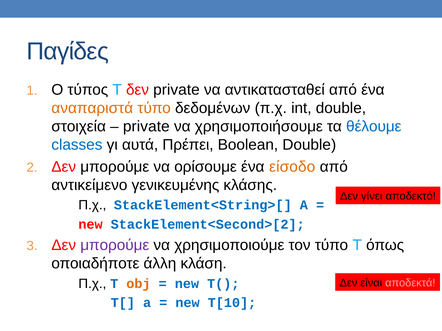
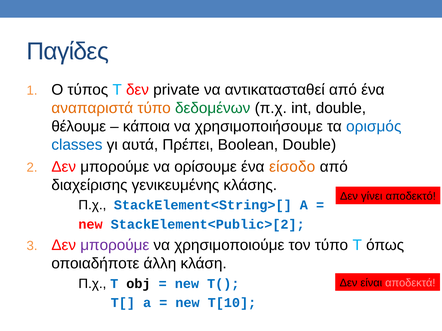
δεδομένων colour: black -> green
στοιχεία: στοιχεία -> θέλουμε
private at (146, 127): private -> κάποια
θέλουμε: θέλουμε -> ορισμός
αντικείμενο: αντικείμενο -> διαχείρισης
StackElement<Second>[2: StackElement<Second>[2 -> StackElement<Public>[2
obj colour: orange -> black
